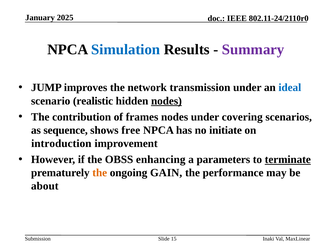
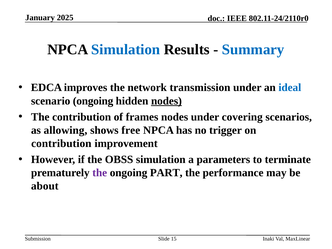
Summary colour: purple -> blue
JUMP: JUMP -> EDCA
scenario realistic: realistic -> ongoing
sequence: sequence -> allowing
initiate: initiate -> trigger
introduction at (61, 143): introduction -> contribution
OBSS enhancing: enhancing -> simulation
terminate underline: present -> none
the at (100, 173) colour: orange -> purple
GAIN: GAIN -> PART
